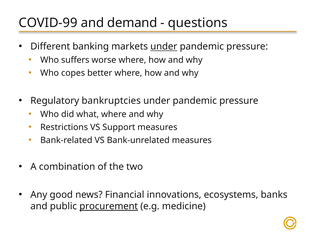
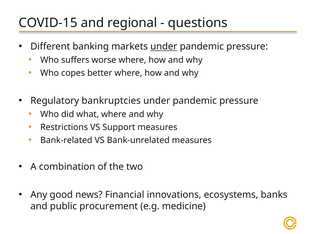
COVID-99: COVID-99 -> COVID-15
demand: demand -> regional
procurement underline: present -> none
